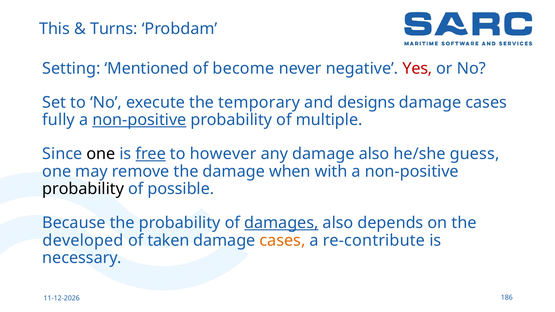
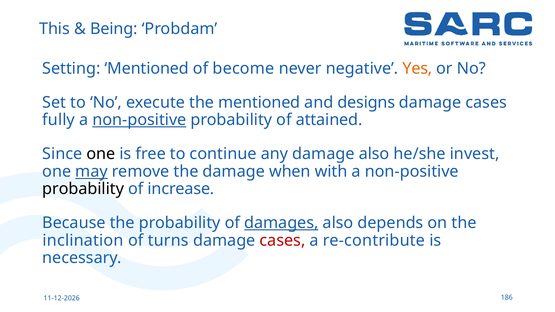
Turns: Turns -> Being
Yes colour: red -> orange
the temporary: temporary -> mentioned
multiple: multiple -> attained
free underline: present -> none
however: however -> continue
guess: guess -> invest
may underline: none -> present
possible: possible -> increase
developed: developed -> inclination
taken: taken -> turns
cases at (282, 241) colour: orange -> red
